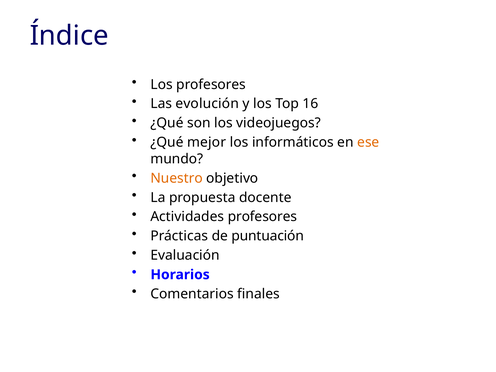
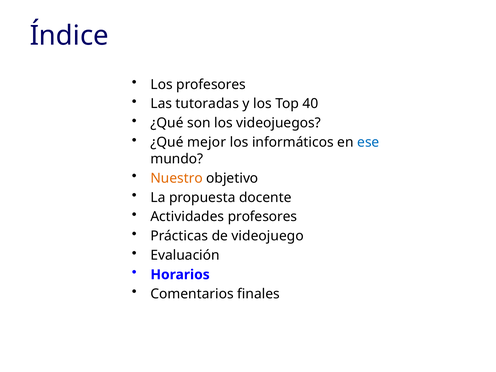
evolución: evolución -> tutoradas
16: 16 -> 40
ese colour: orange -> blue
puntuación: puntuación -> videojuego
